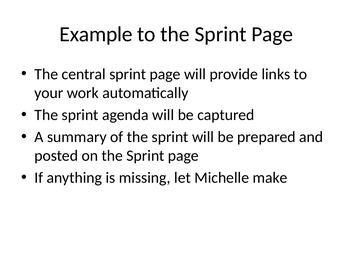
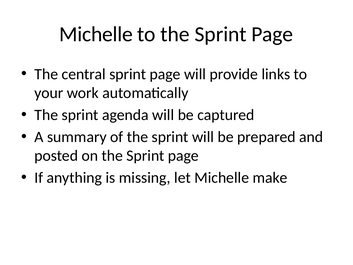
Example at (96, 34): Example -> Michelle
